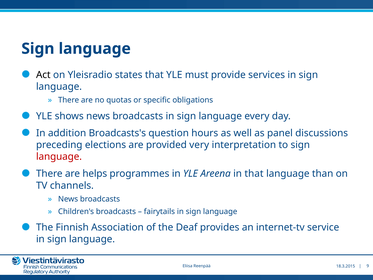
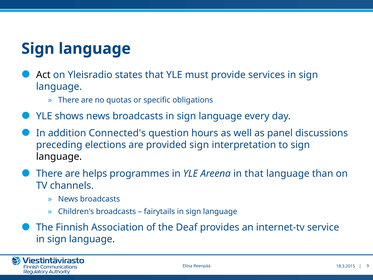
Broadcasts's: Broadcasts's -> Connected's
provided very: very -> sign
language at (59, 157) colour: red -> black
